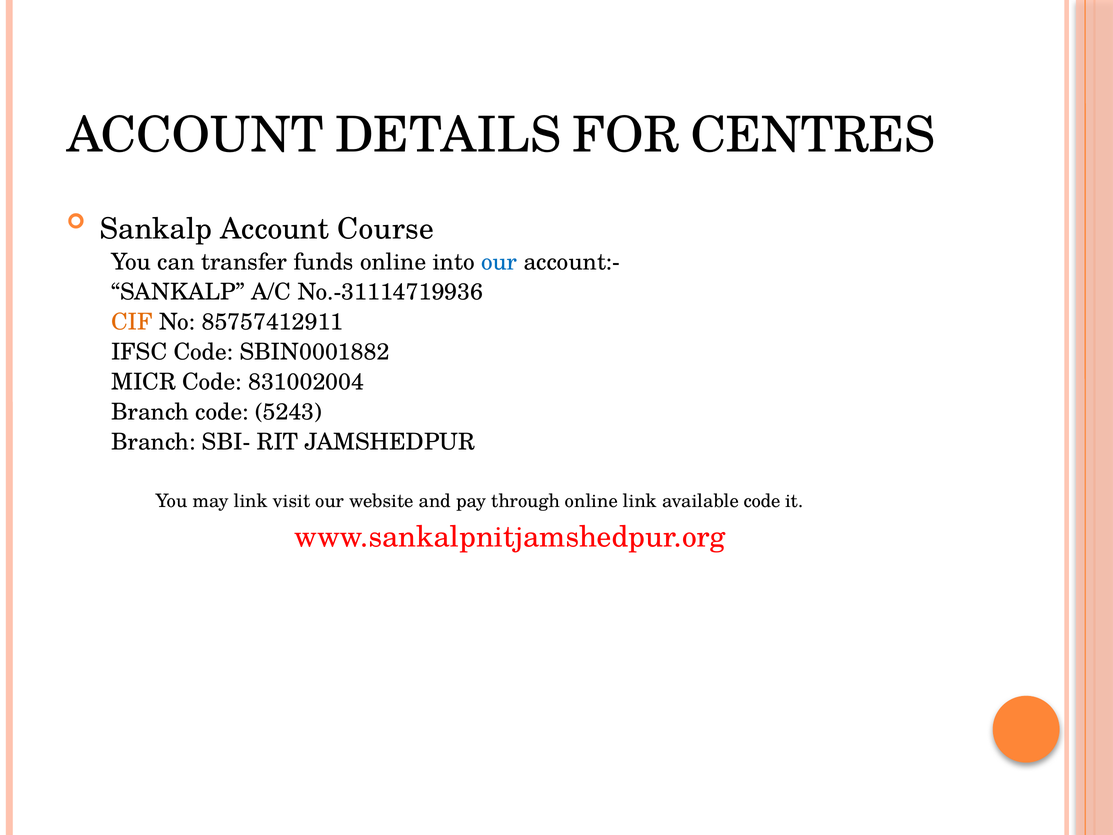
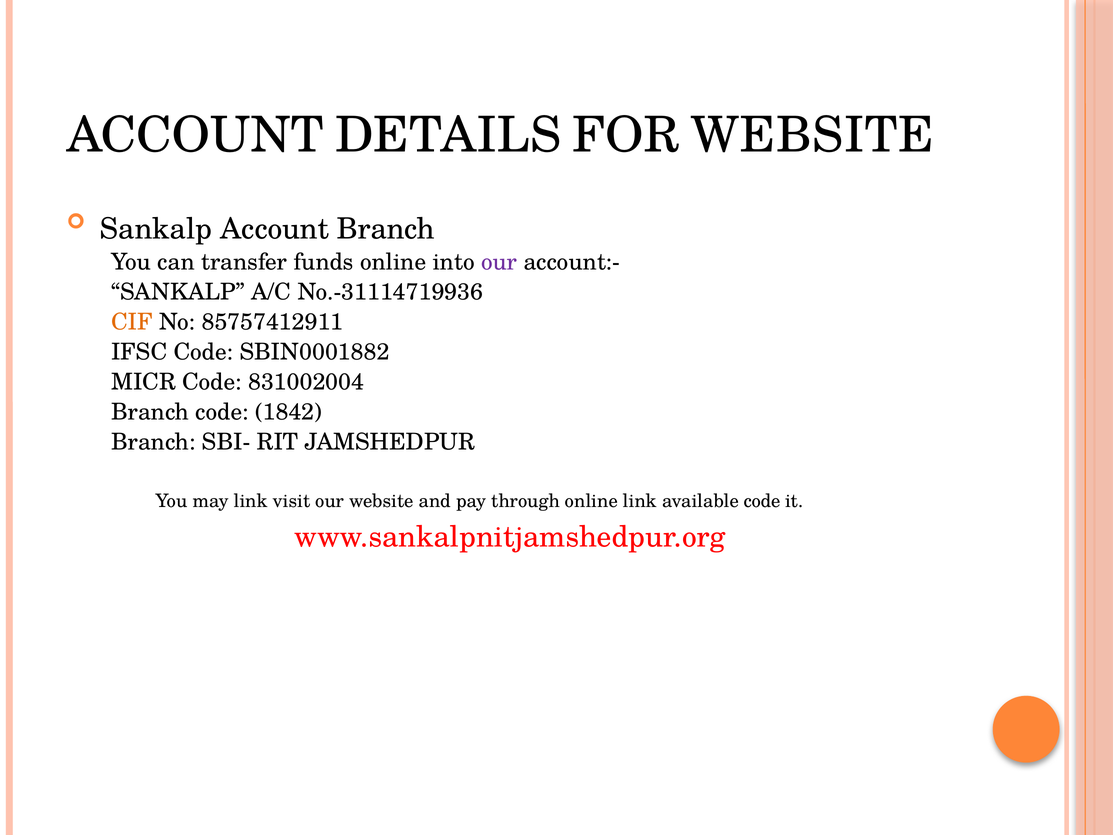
FOR CENTRES: CENTRES -> WEBSITE
Account Course: Course -> Branch
our at (499, 262) colour: blue -> purple
5243: 5243 -> 1842
